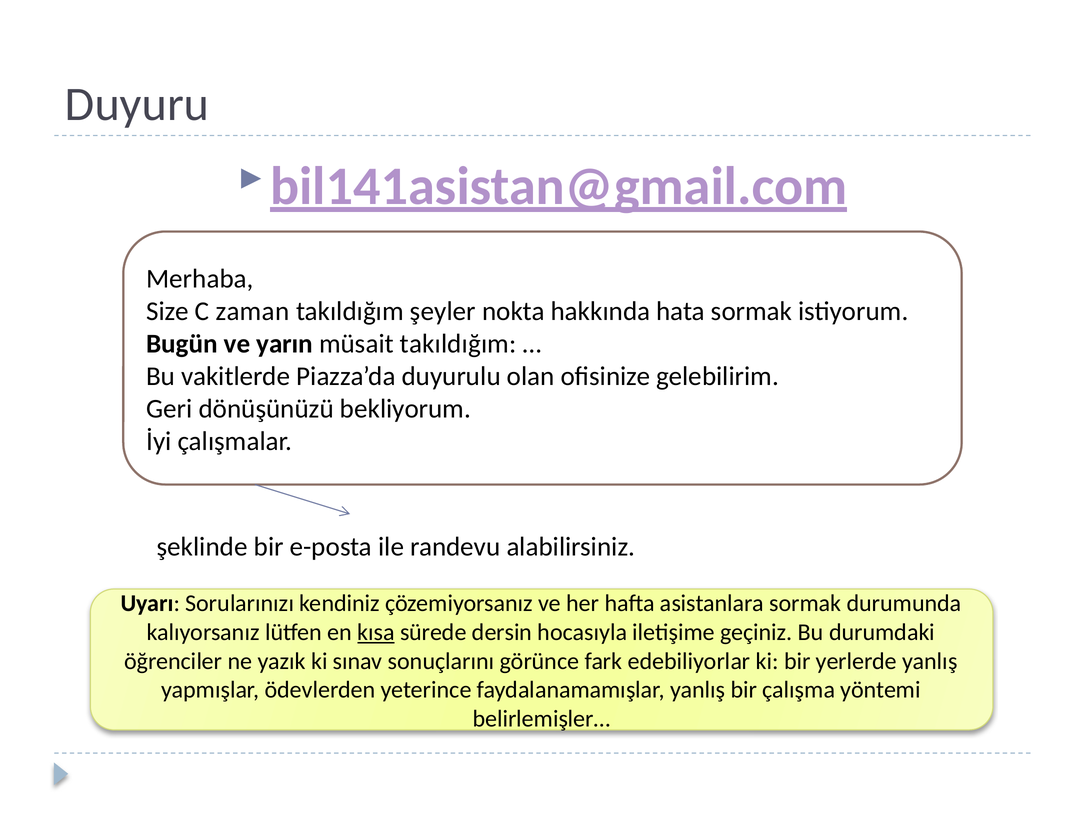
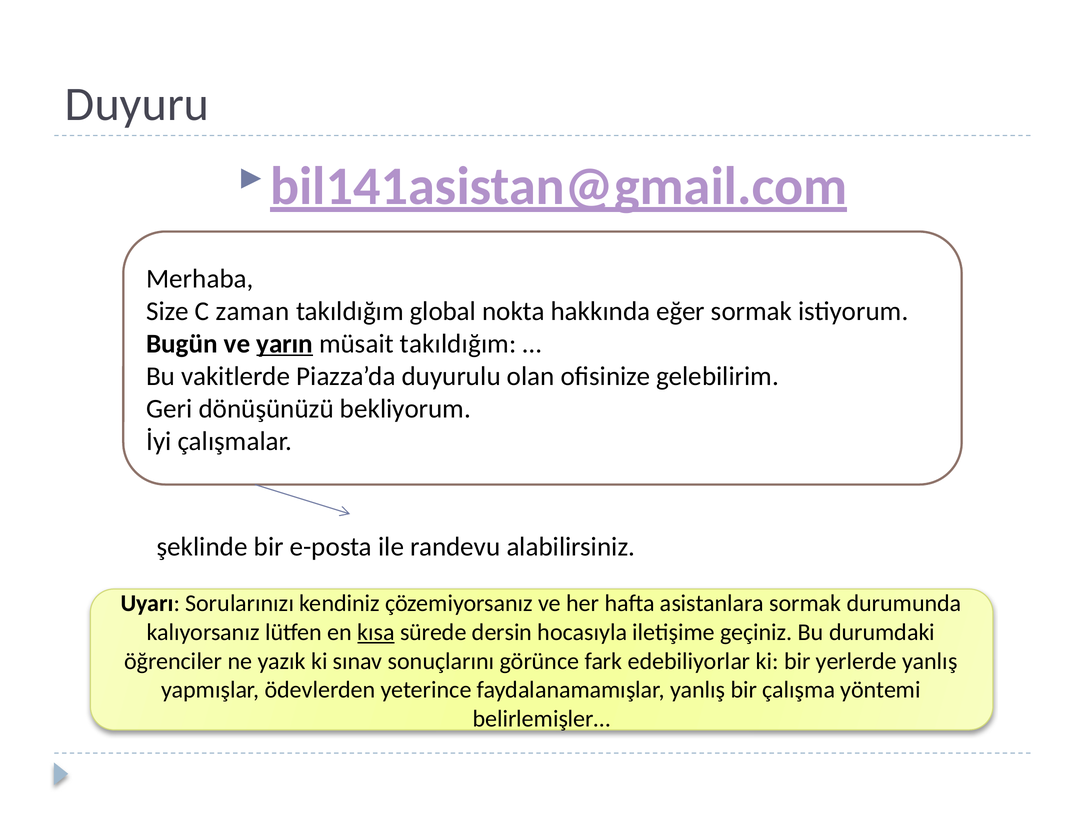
şeyler: şeyler -> global
hata: hata -> eğer
yarın underline: none -> present
